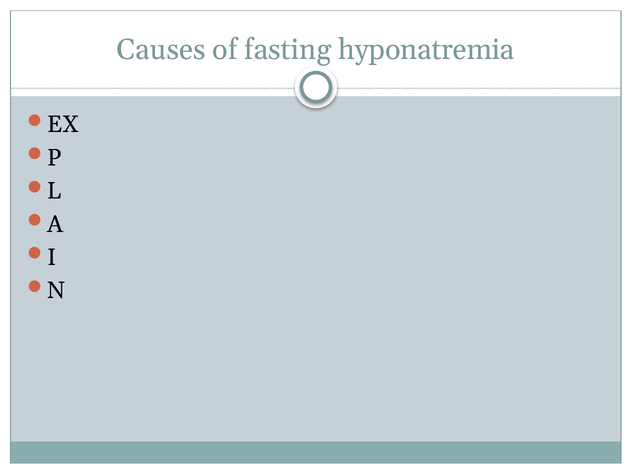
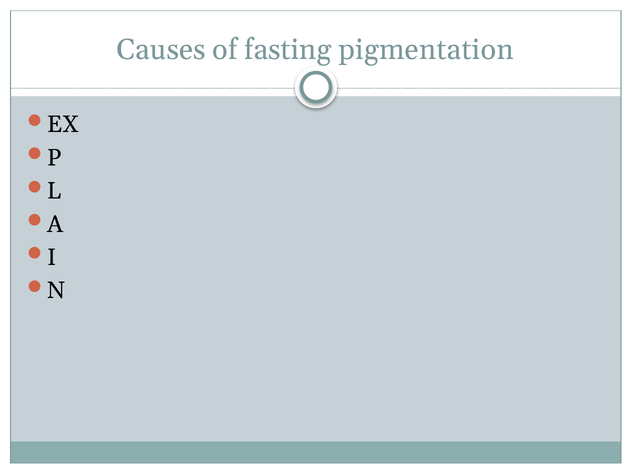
hyponatremia: hyponatremia -> pigmentation
